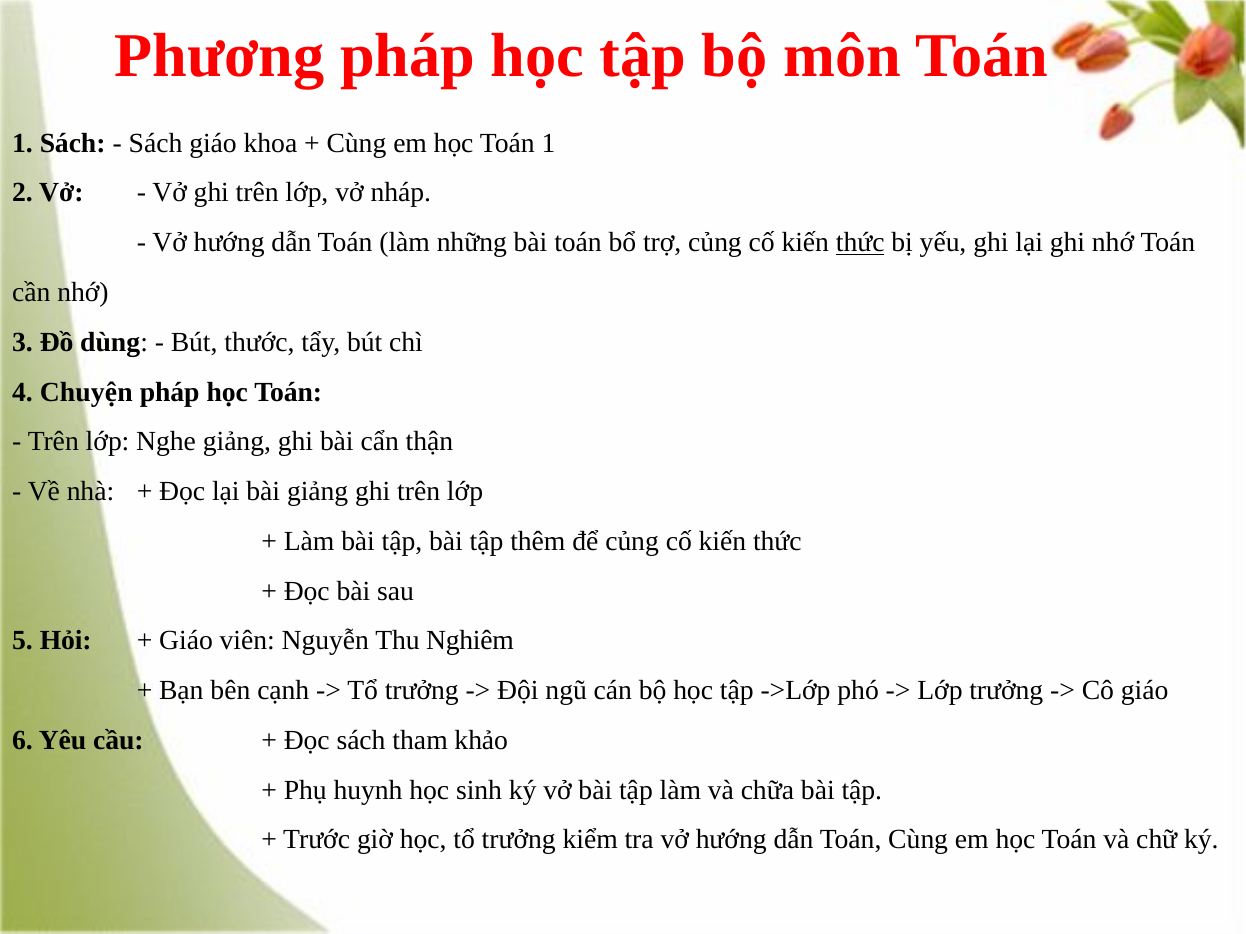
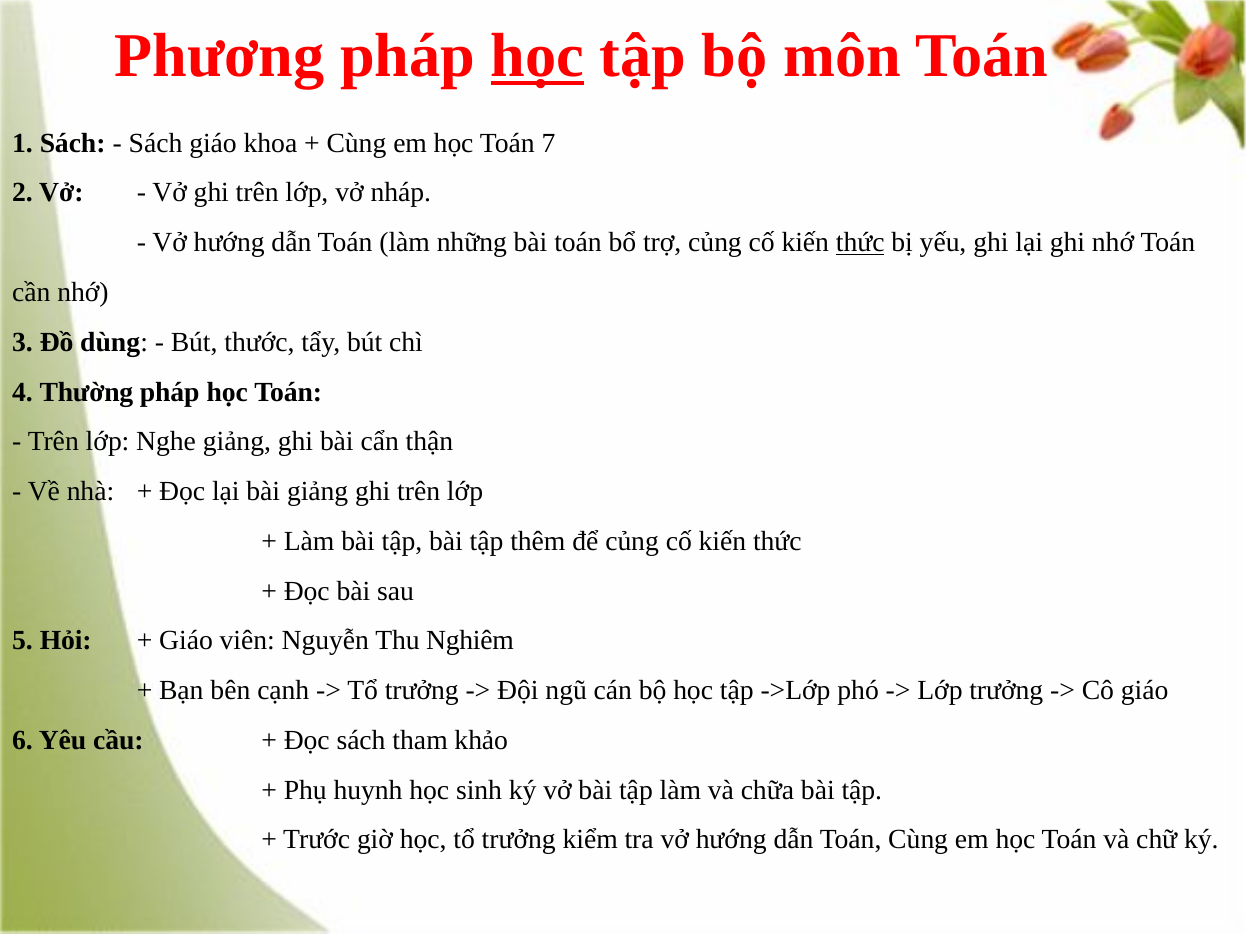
học at (537, 56) underline: none -> present
học Toán 1: 1 -> 7
Chuyện: Chuyện -> Thường
